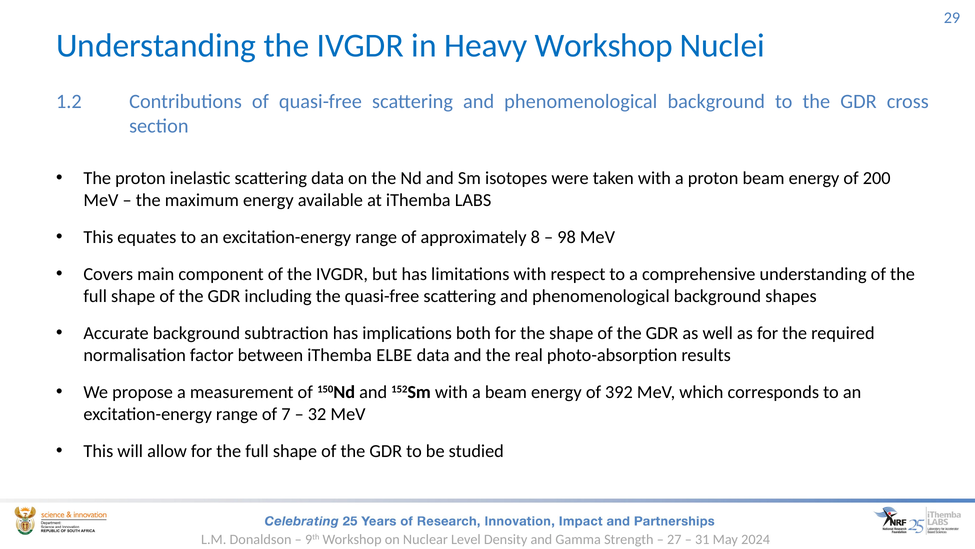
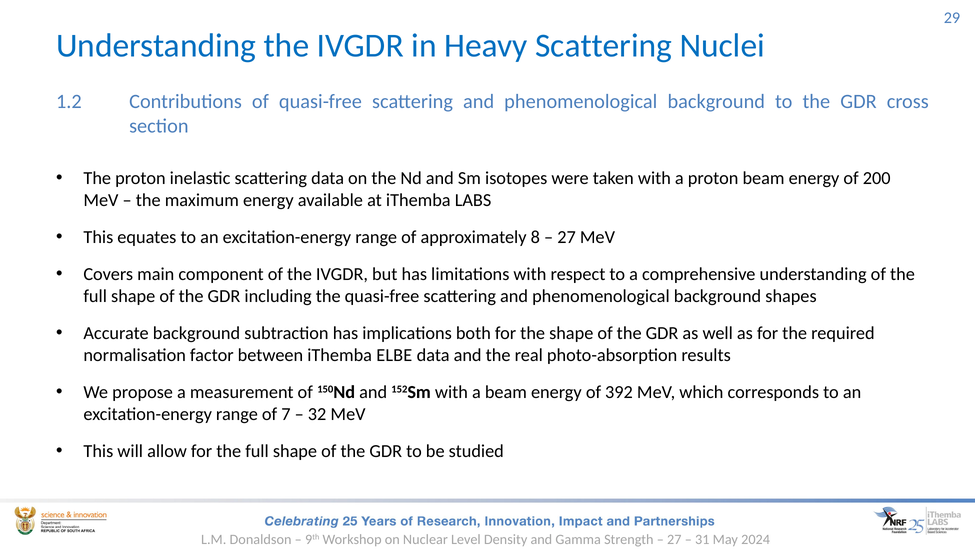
Heavy Workshop: Workshop -> Scattering
98 at (567, 237): 98 -> 27
